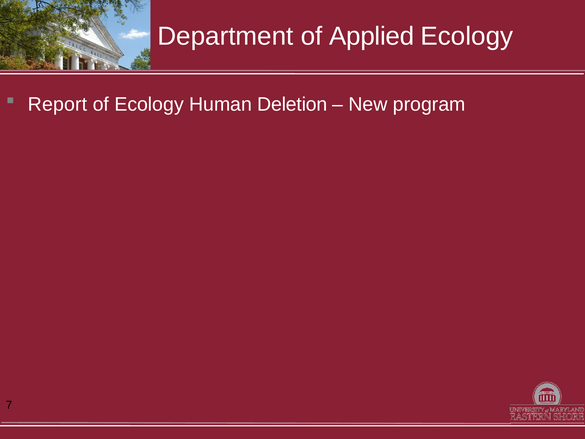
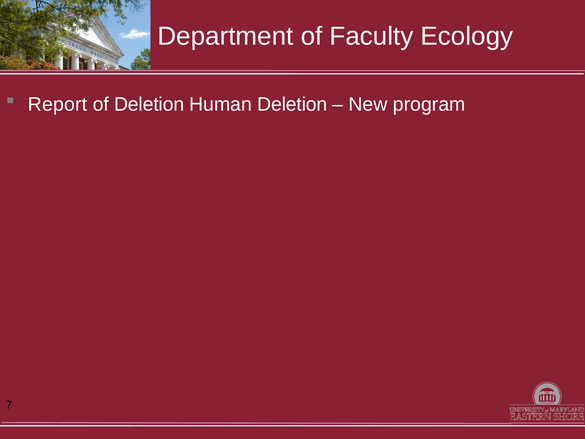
Applied: Applied -> Faculty
of Ecology: Ecology -> Deletion
